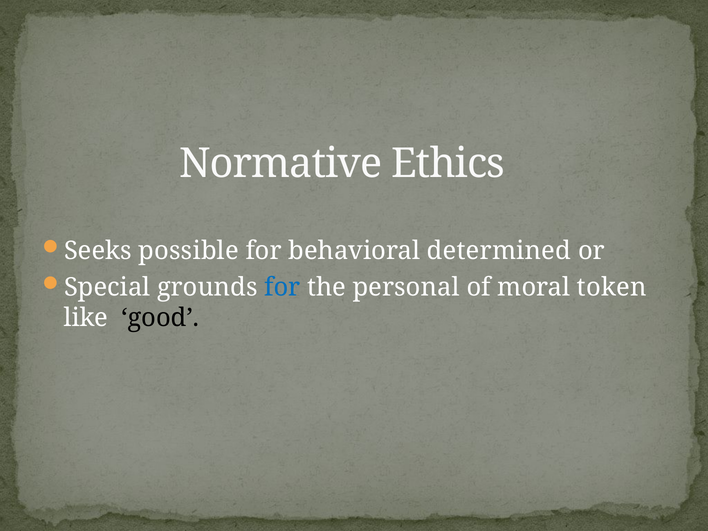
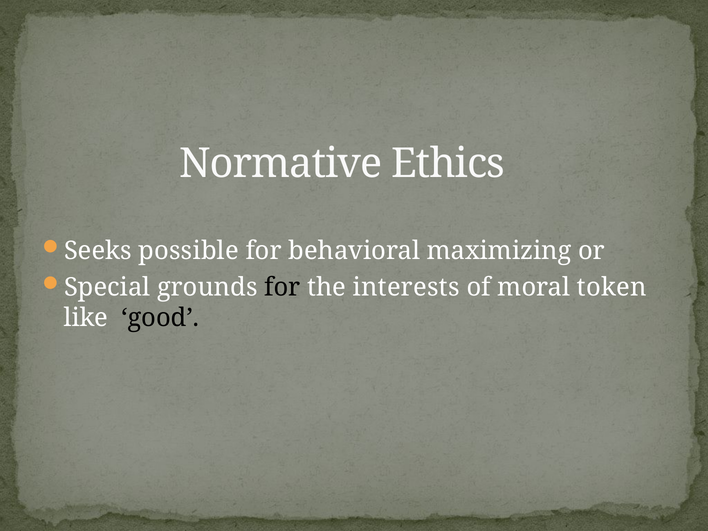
determined: determined -> maximizing
for at (282, 287) colour: blue -> black
personal: personal -> interests
